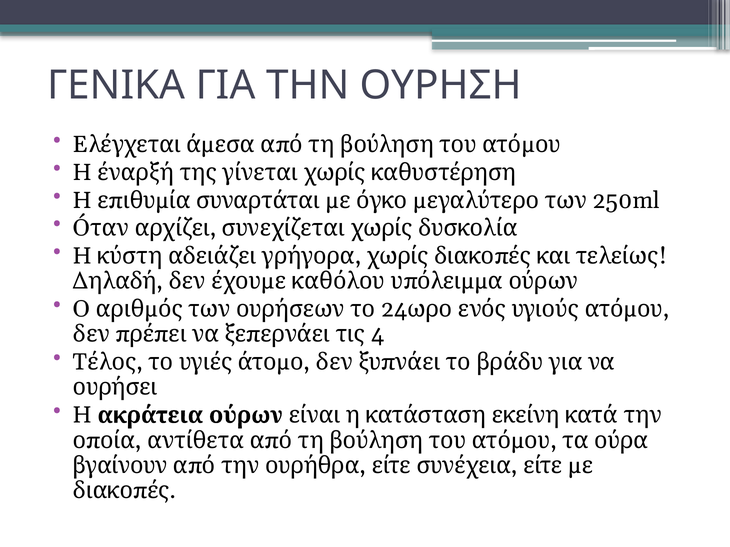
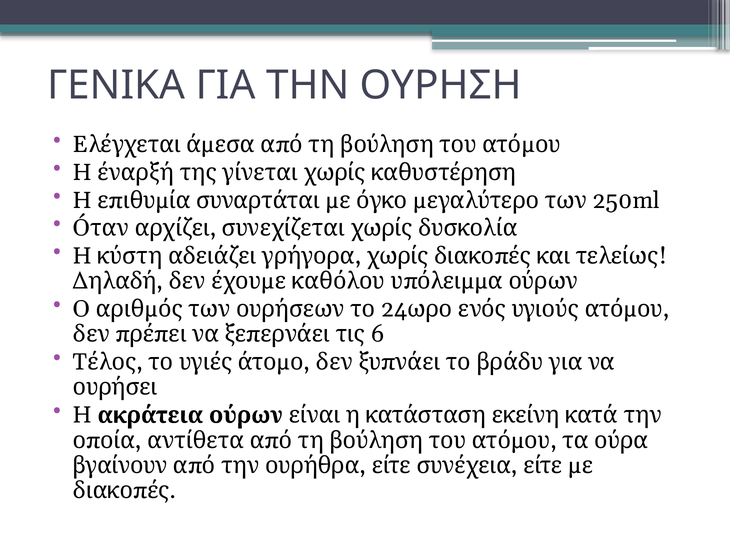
4: 4 -> 6
